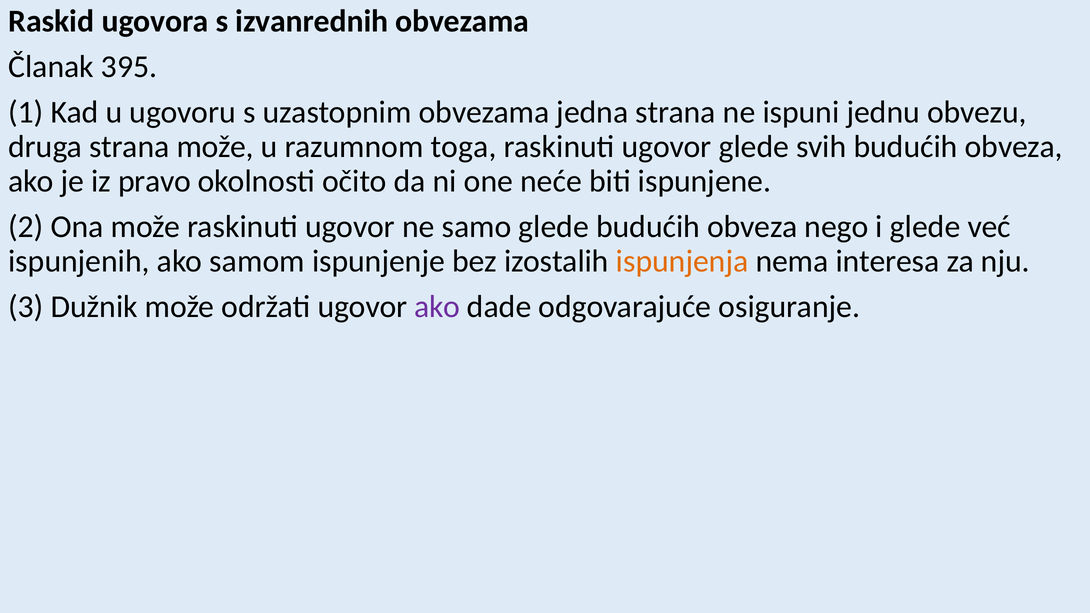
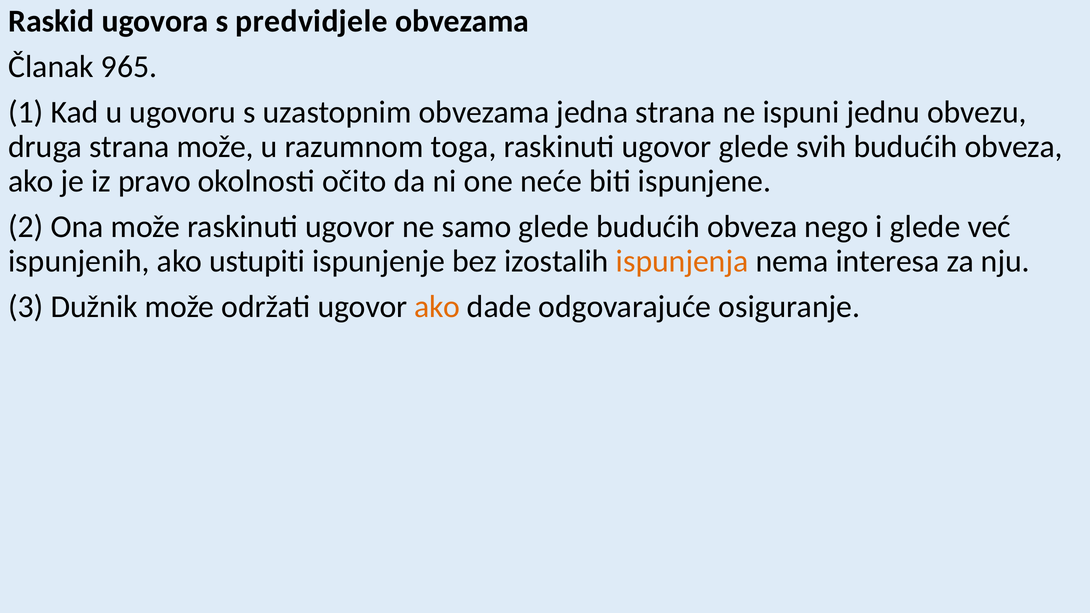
izvanrednih: izvanrednih -> predvidjele
395: 395 -> 965
samom: samom -> ustupiti
ako at (437, 307) colour: purple -> orange
